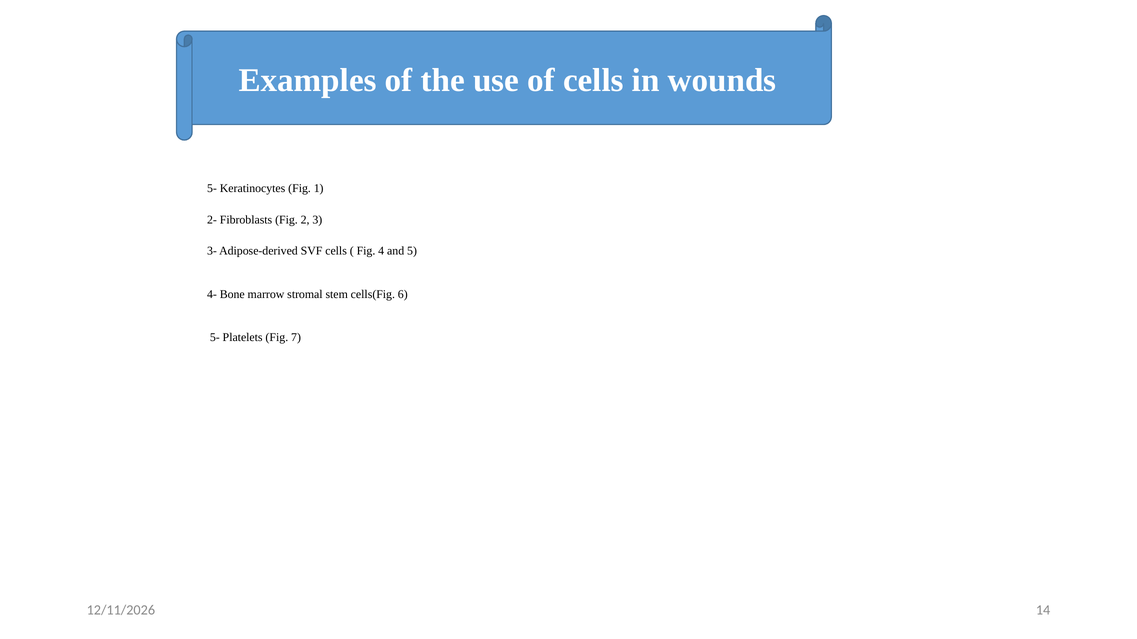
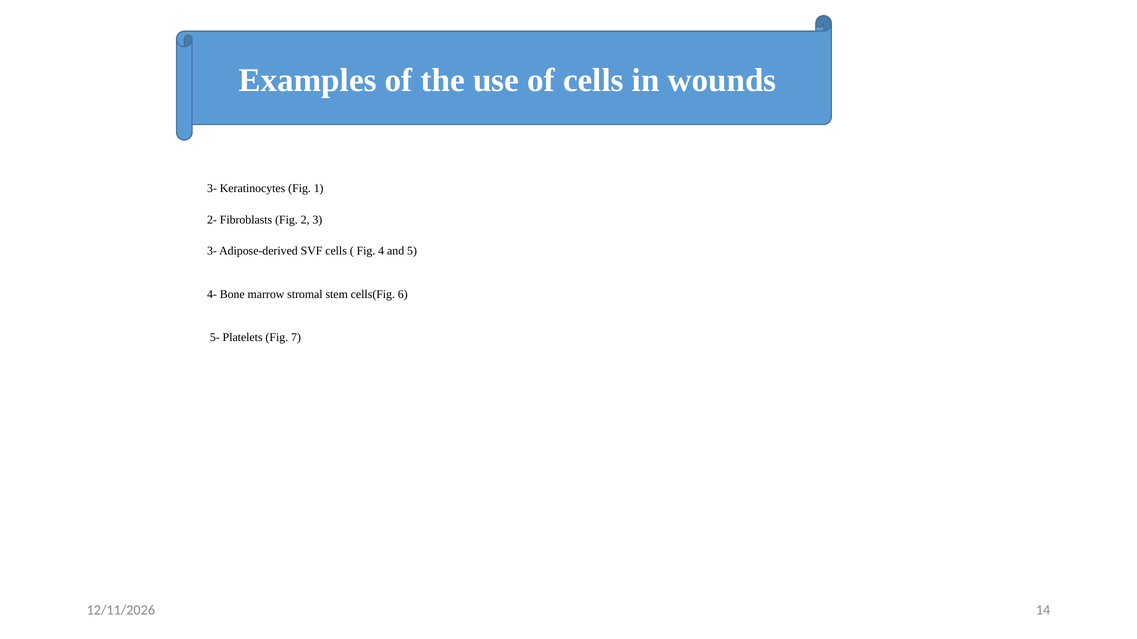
5- at (212, 189): 5- -> 3-
